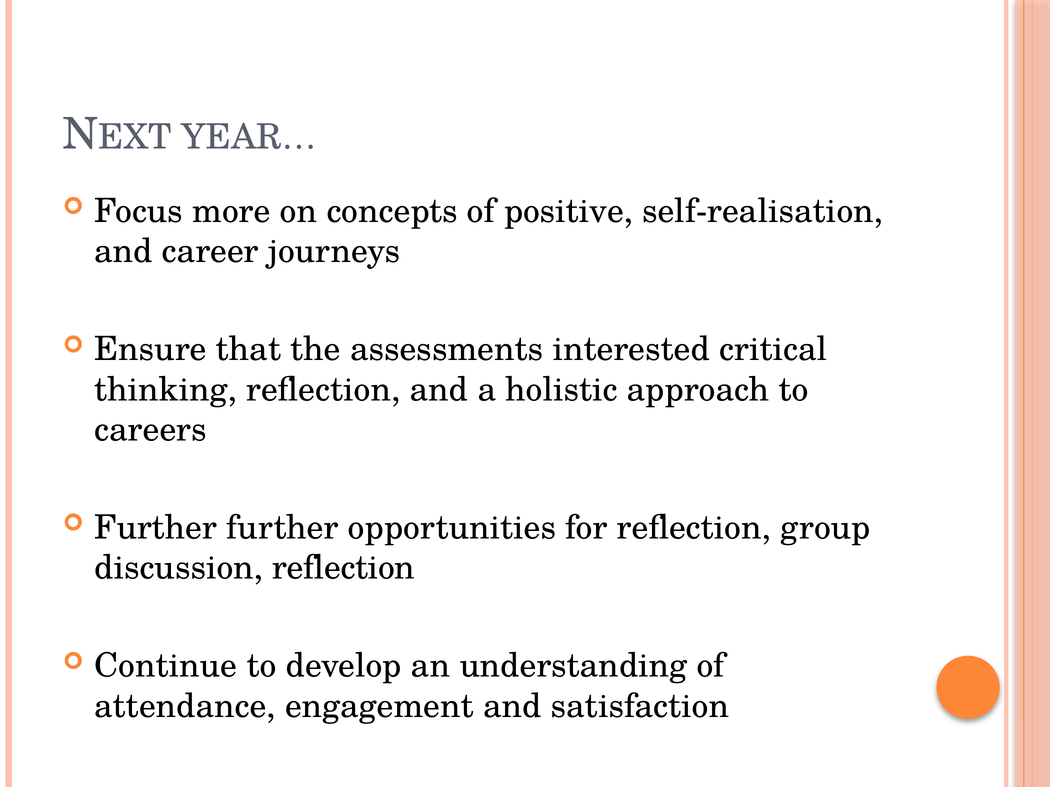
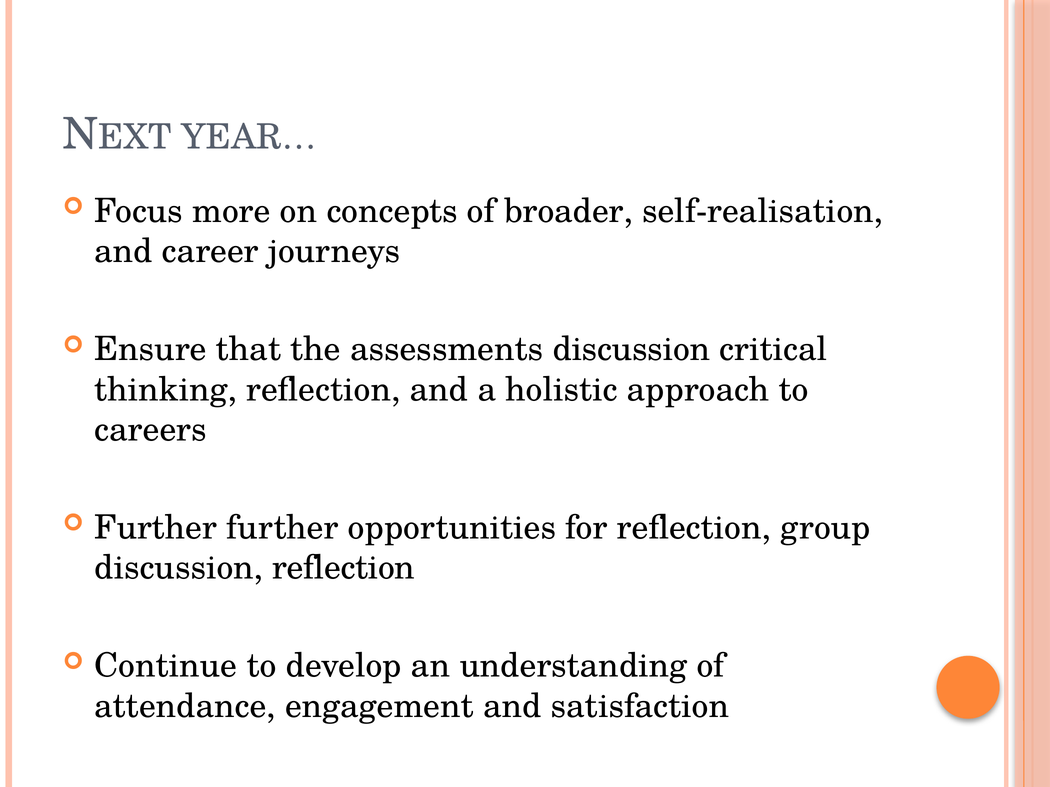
positive: positive -> broader
assessments interested: interested -> discussion
